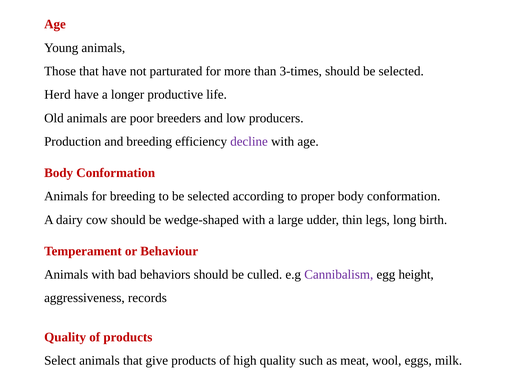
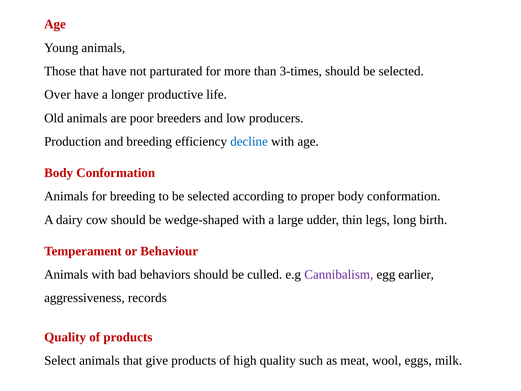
Herd: Herd -> Over
decline colour: purple -> blue
height: height -> earlier
